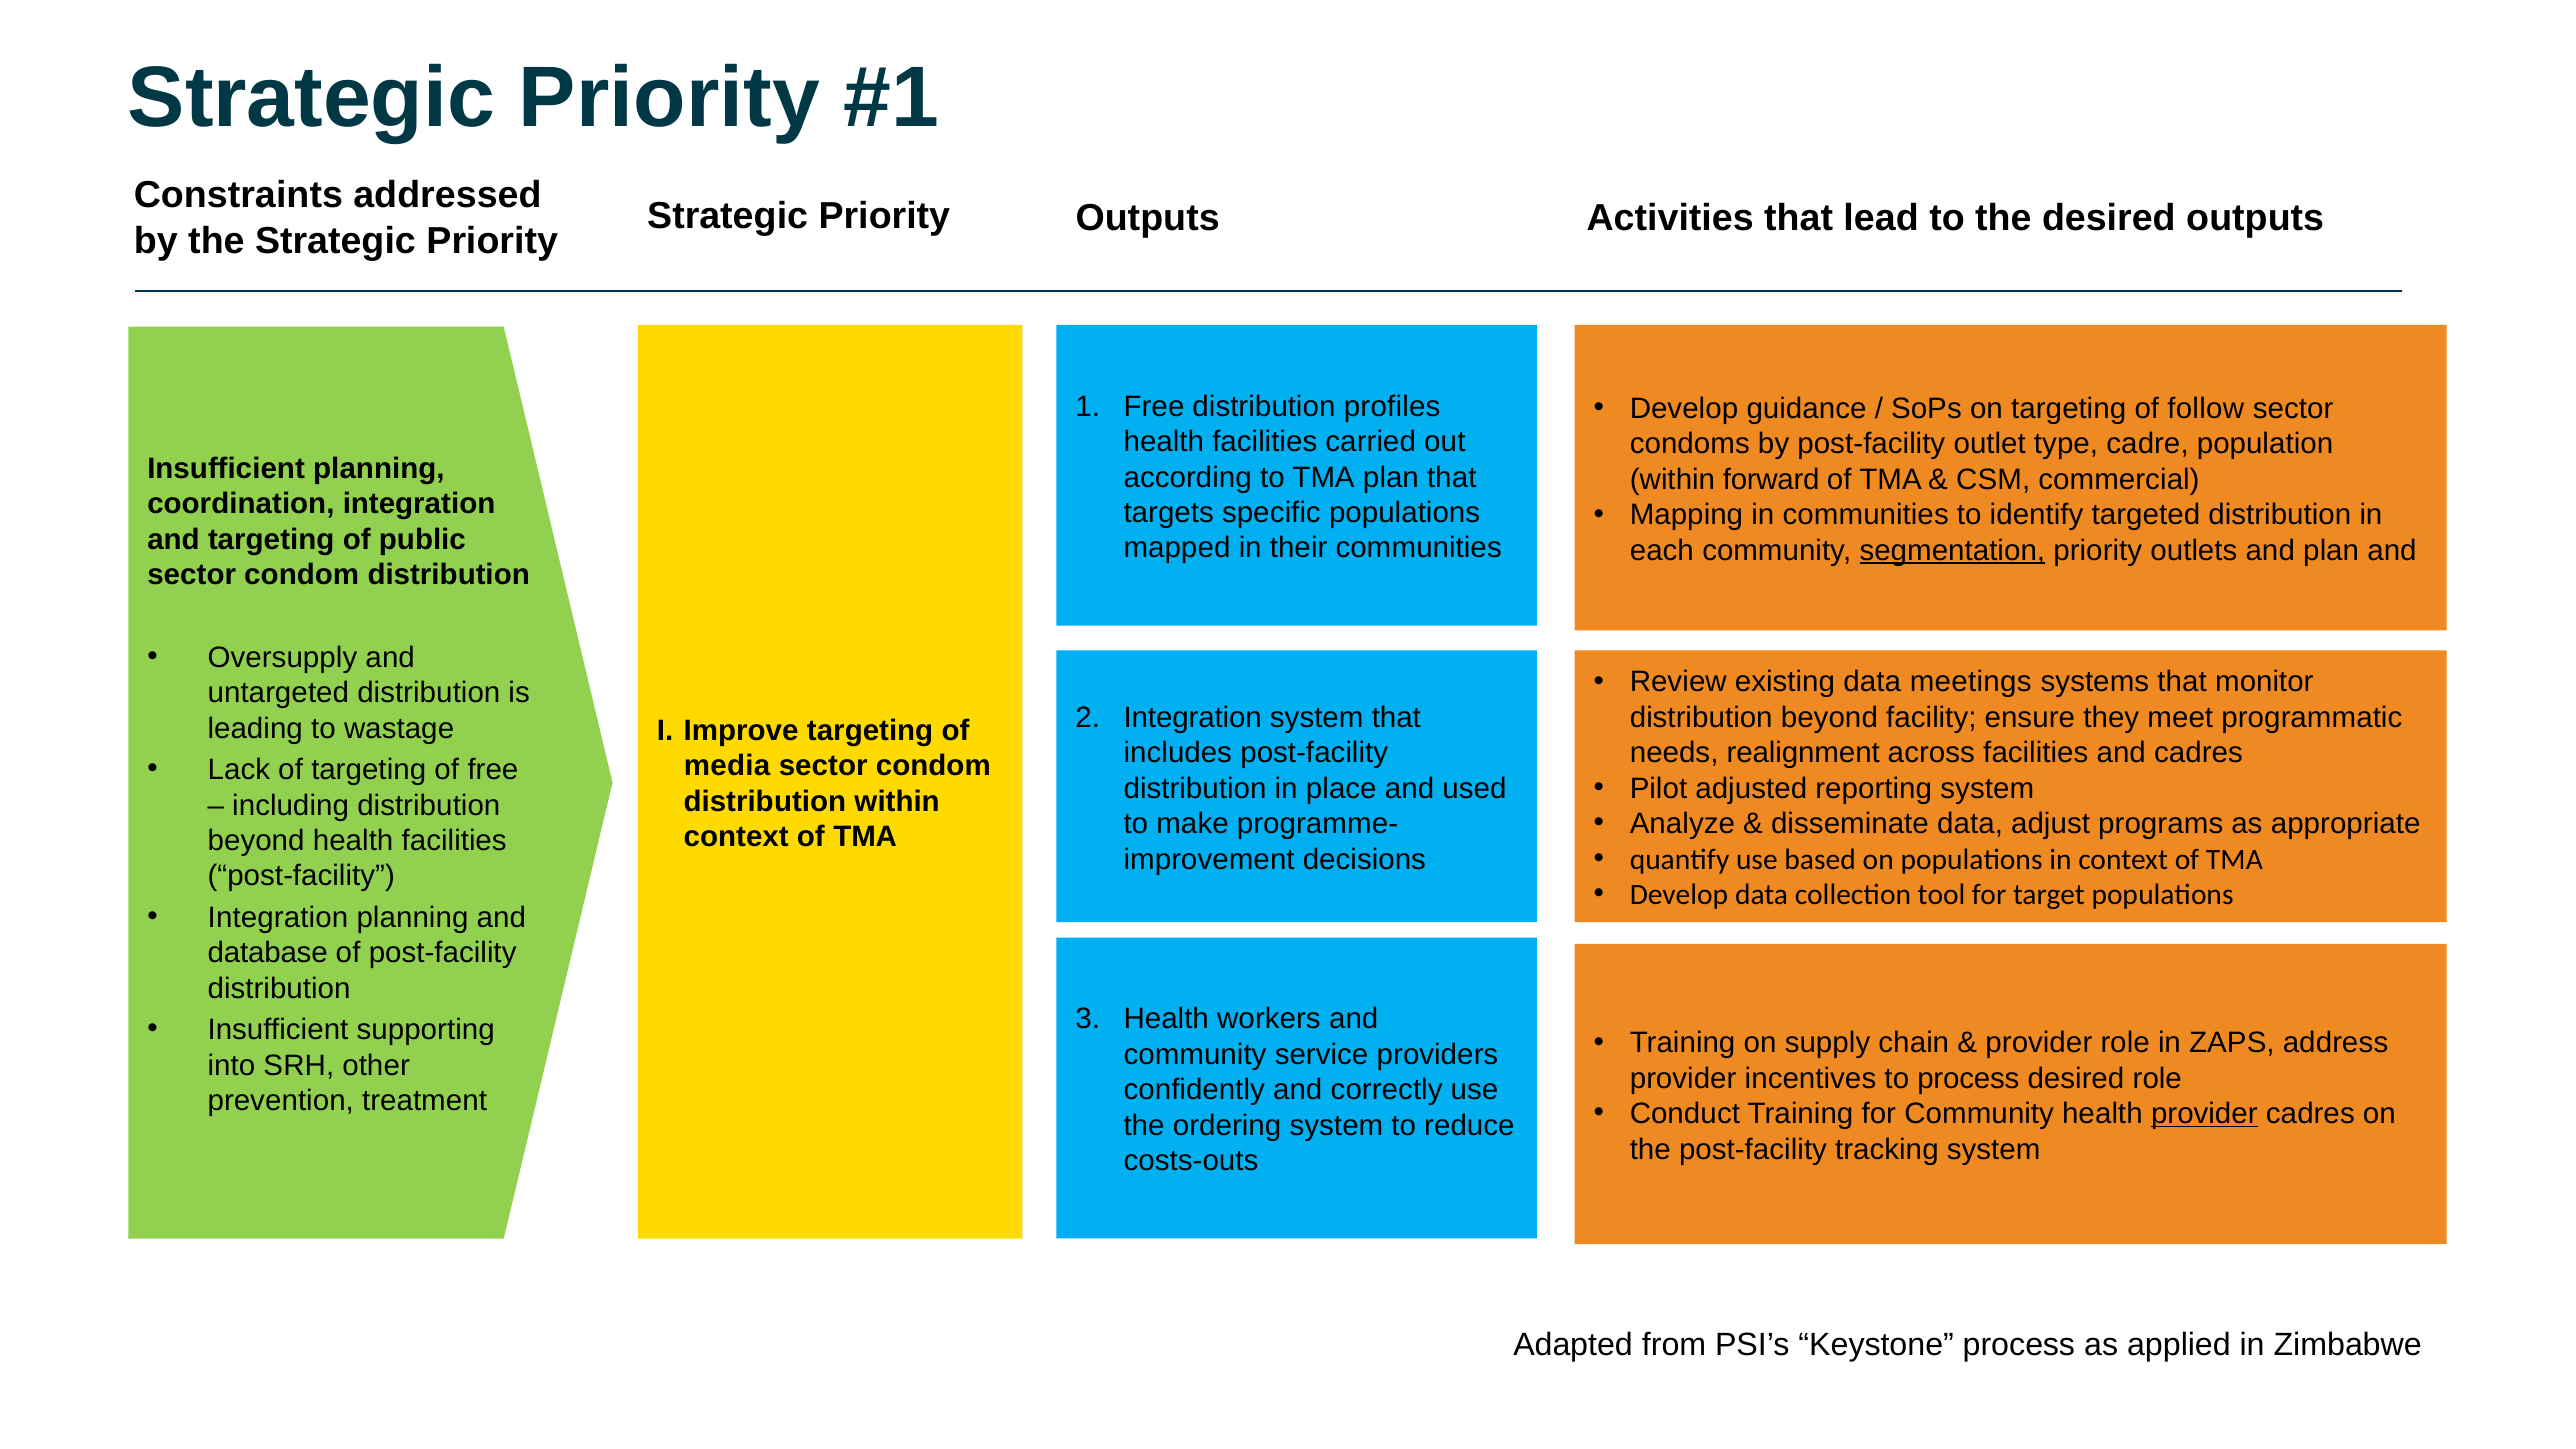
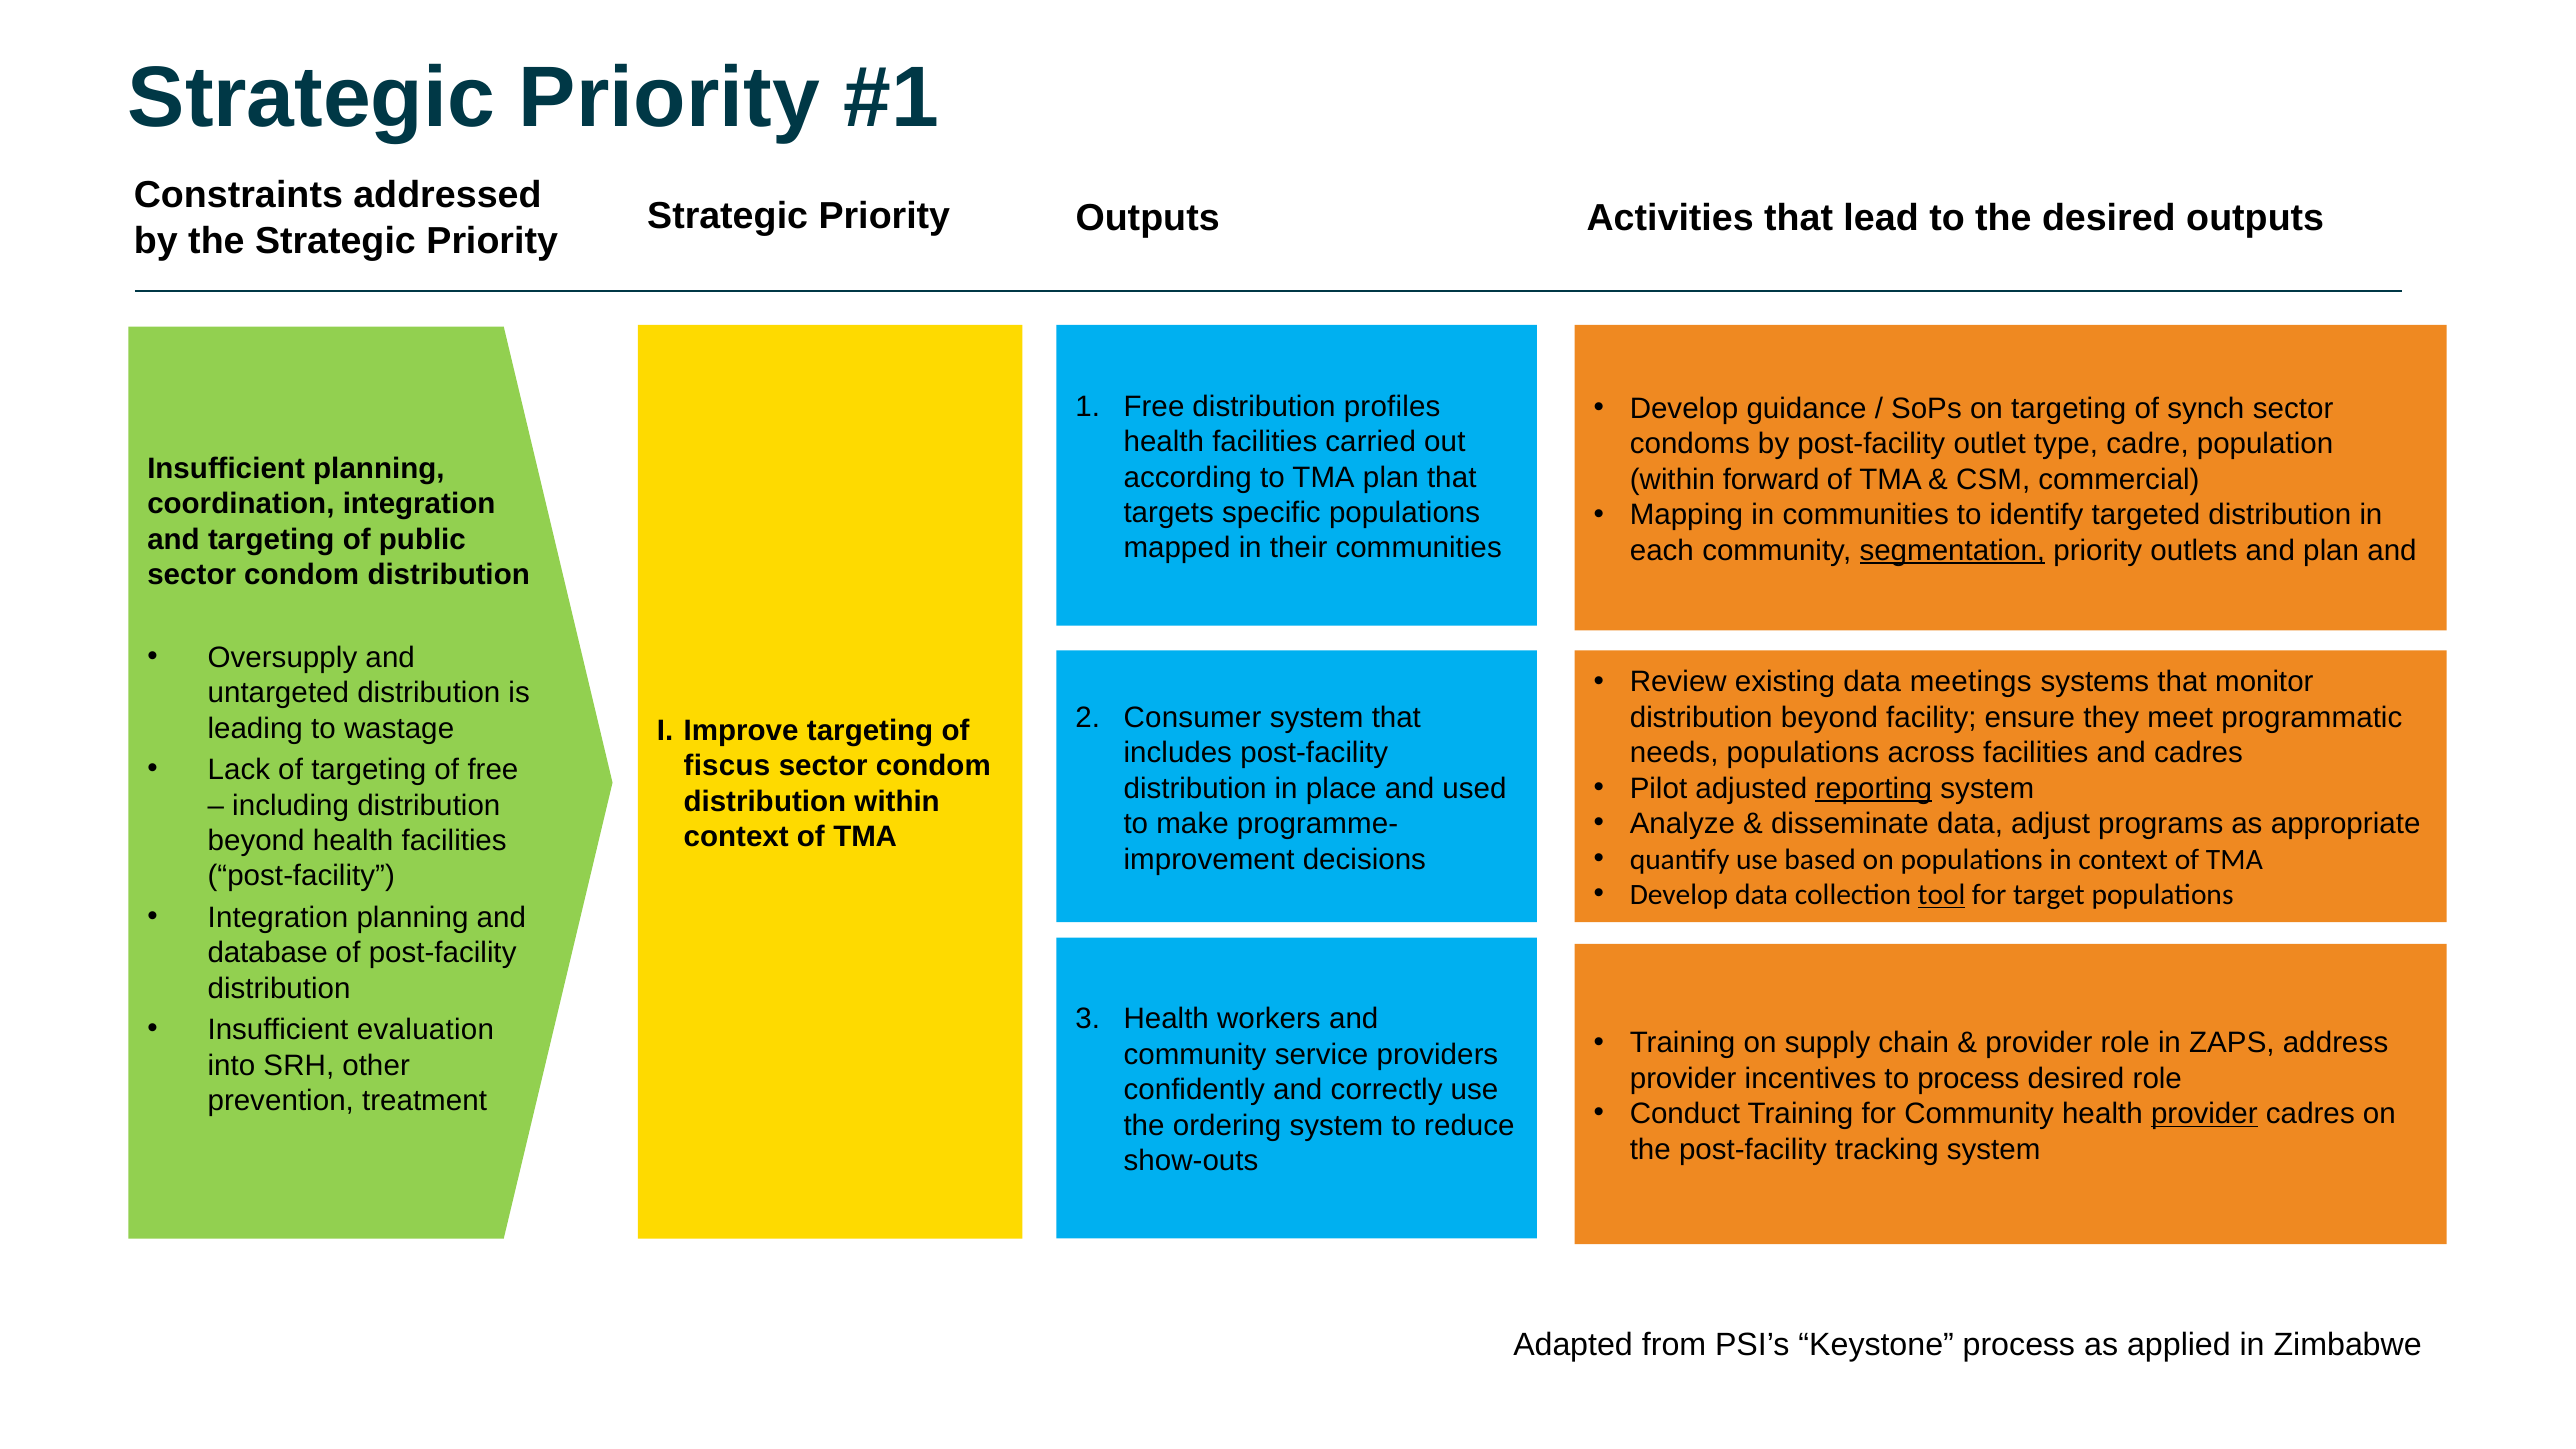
follow: follow -> synch
Integration at (1193, 717): Integration -> Consumer
needs realignment: realignment -> populations
media: media -> fiscus
reporting underline: none -> present
tool underline: none -> present
supporting: supporting -> evaluation
costs-outs: costs-outs -> show-outs
